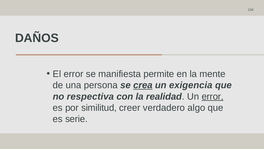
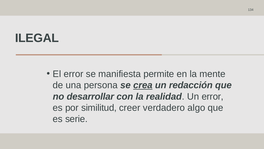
DAÑOS: DAÑOS -> ILEGAL
exigencia: exigencia -> redacción
respectiva: respectiva -> desarrollar
error at (213, 96) underline: present -> none
